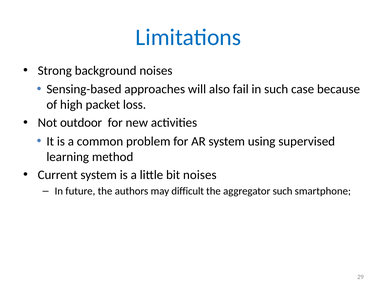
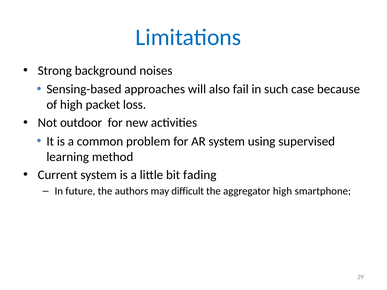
bit noises: noises -> fading
aggregator such: such -> high
